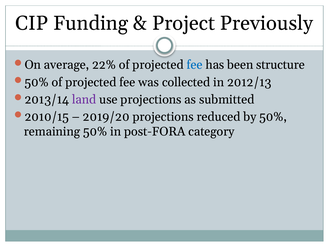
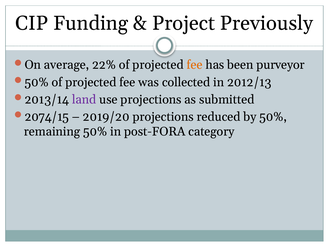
fee at (195, 65) colour: blue -> orange
structure: structure -> purveyor
2010/15: 2010/15 -> 2074/15
